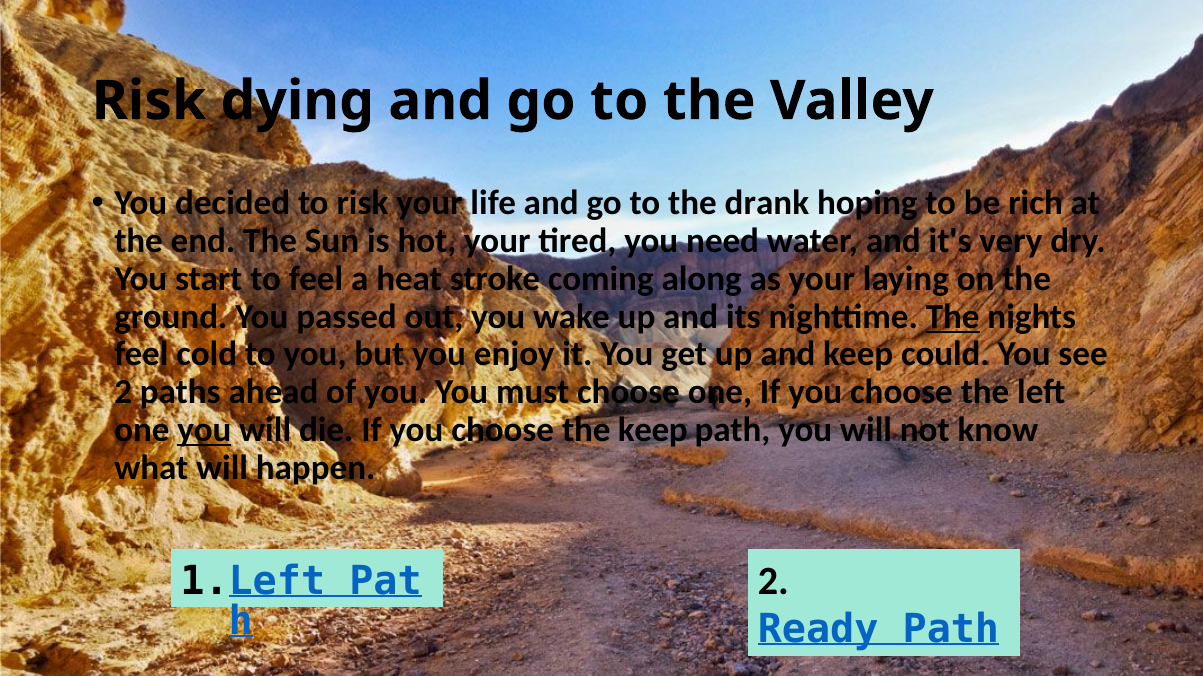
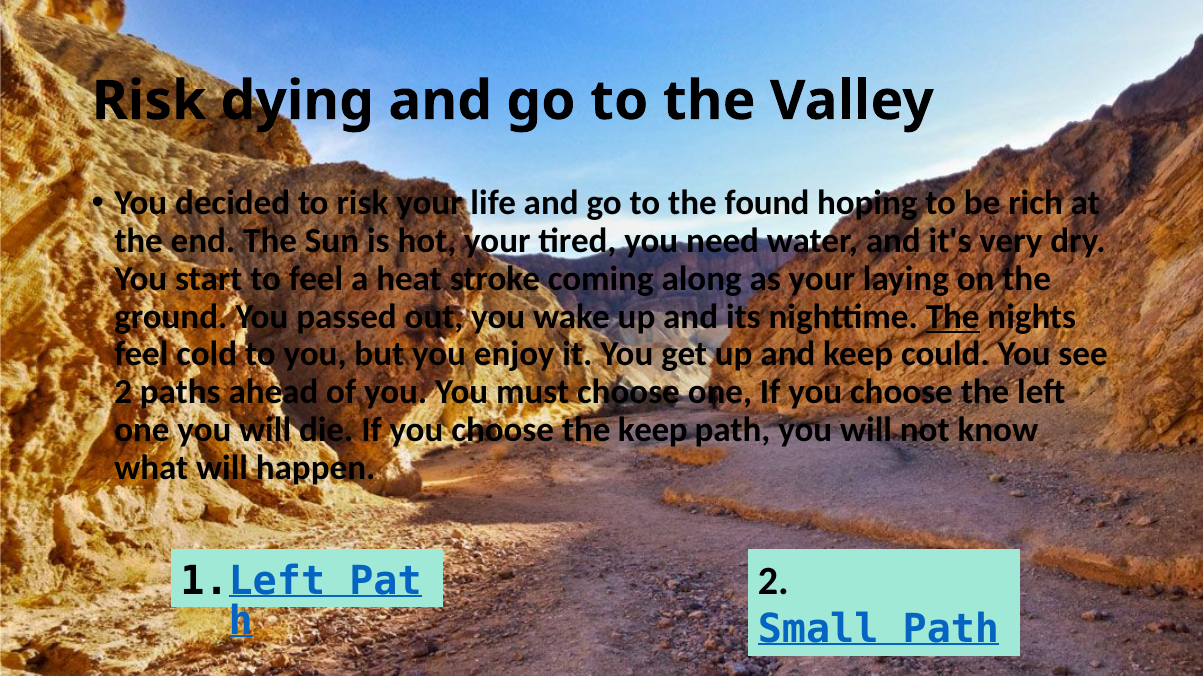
drank: drank -> found
you at (204, 430) underline: present -> none
Ready: Ready -> Small
